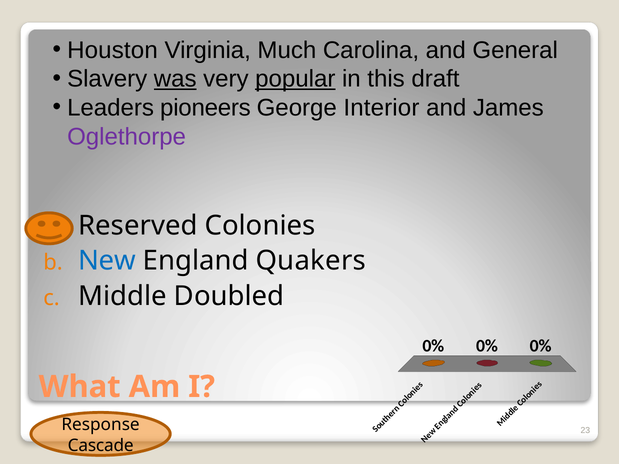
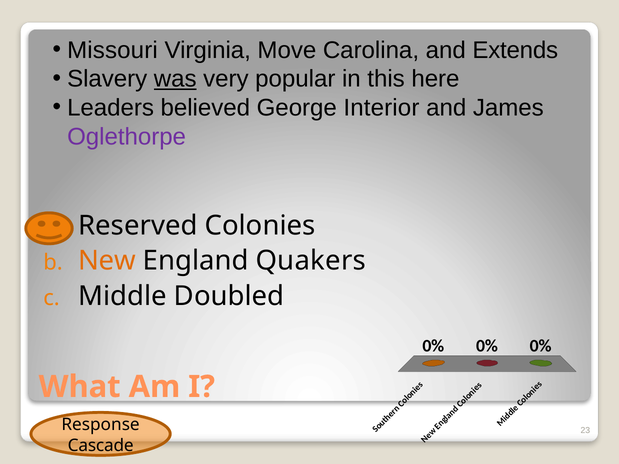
Houston: Houston -> Missouri
Much: Much -> Move
General: General -> Extends
popular underline: present -> none
draft: draft -> here
pioneers: pioneers -> believed
New colour: blue -> orange
